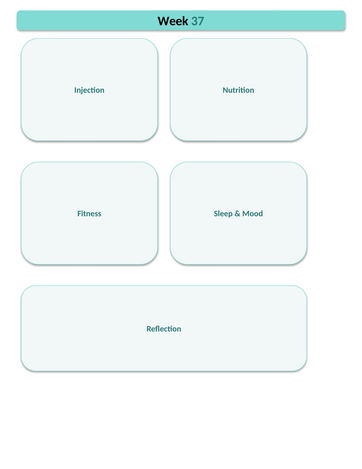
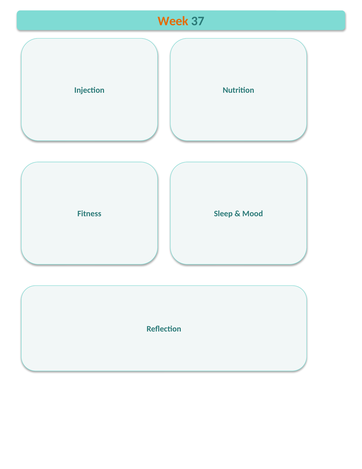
Week colour: black -> orange
